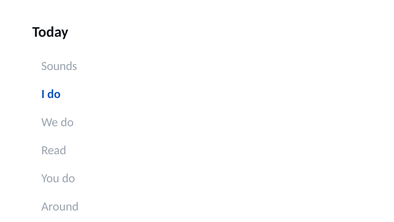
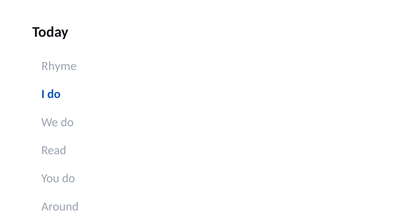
Sounds: Sounds -> Rhyme
